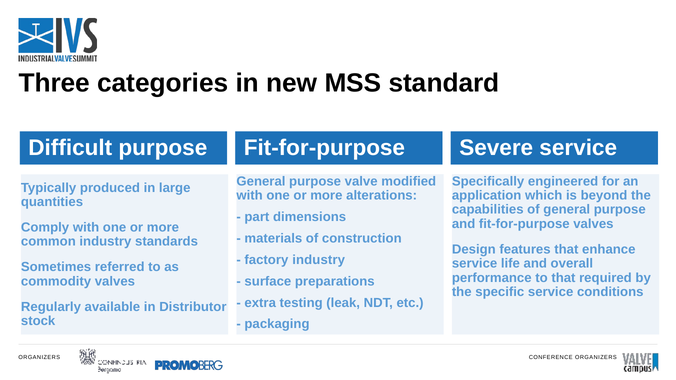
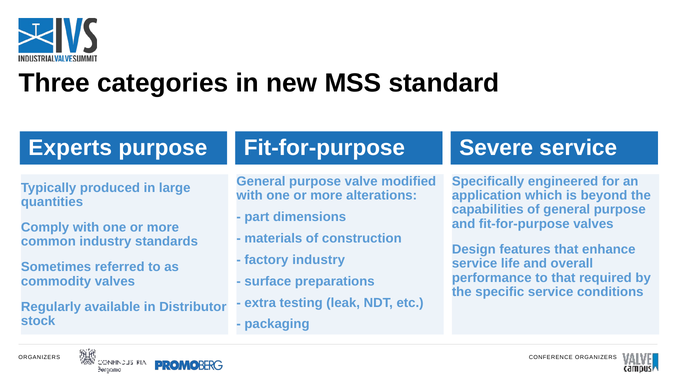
Difficult: Difficult -> Experts
